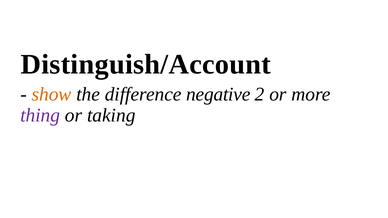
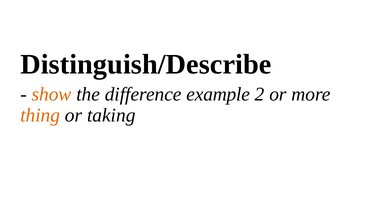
Distinguish/Account: Distinguish/Account -> Distinguish/Describe
negative: negative -> example
thing colour: purple -> orange
